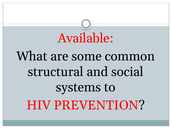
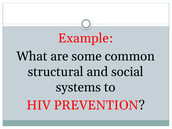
Available: Available -> Example
